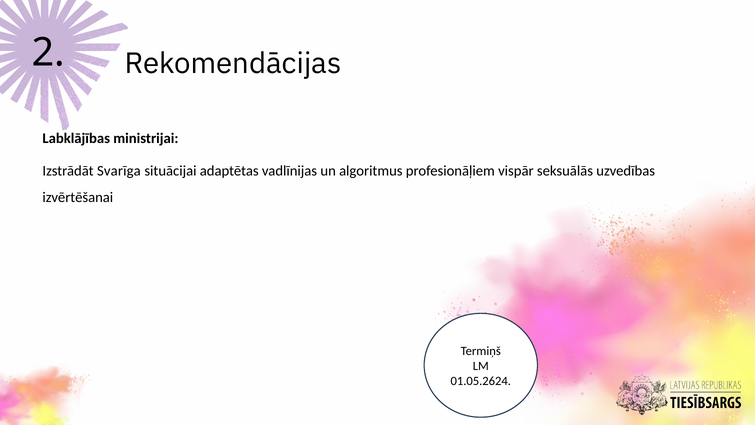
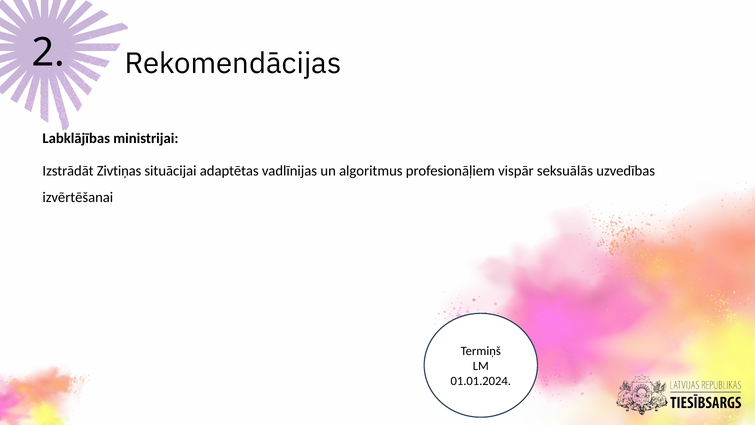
Svarīga: Svarīga -> Zivtiņas
01.05.2624: 01.05.2624 -> 01.01.2024
